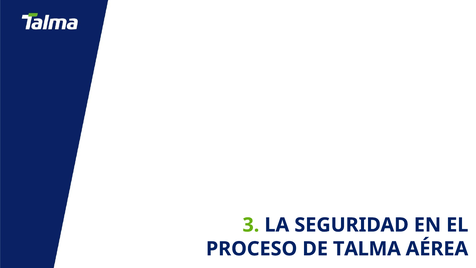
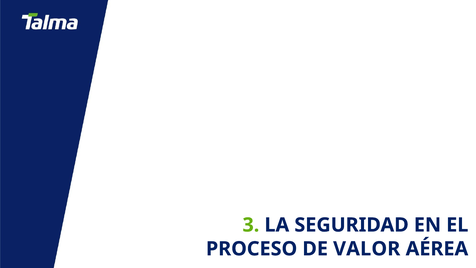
TALMA: TALMA -> VALOR
